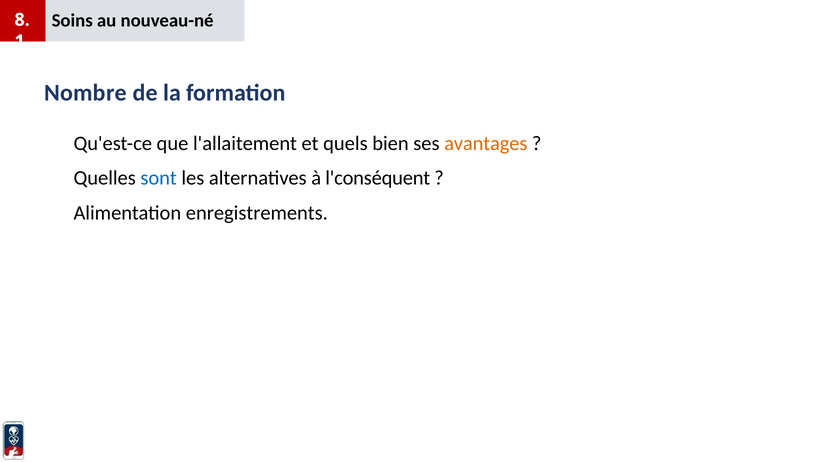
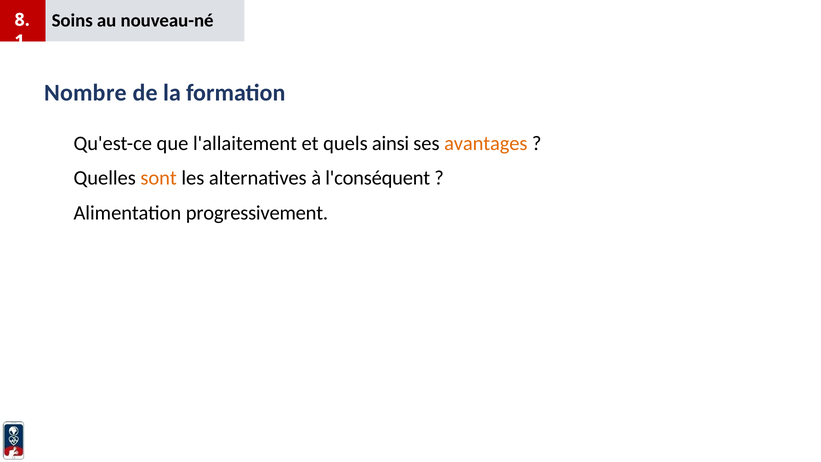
bien: bien -> ainsi
sont colour: blue -> orange
enregistrements: enregistrements -> progressivement
